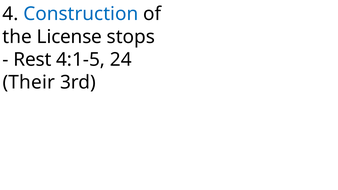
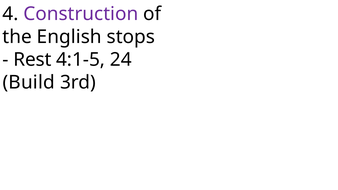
Construction colour: blue -> purple
License: License -> English
Their: Their -> Build
